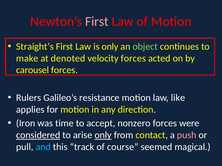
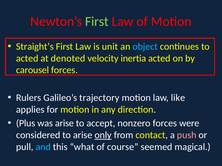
First at (97, 21) colour: pink -> light green
is only: only -> unit
object colour: light green -> light blue
make at (27, 58): make -> acted
velocity forces: forces -> inertia
resistance: resistance -> trajectory
Iron: Iron -> Plus
was time: time -> arise
considered underline: present -> none
track: track -> what
